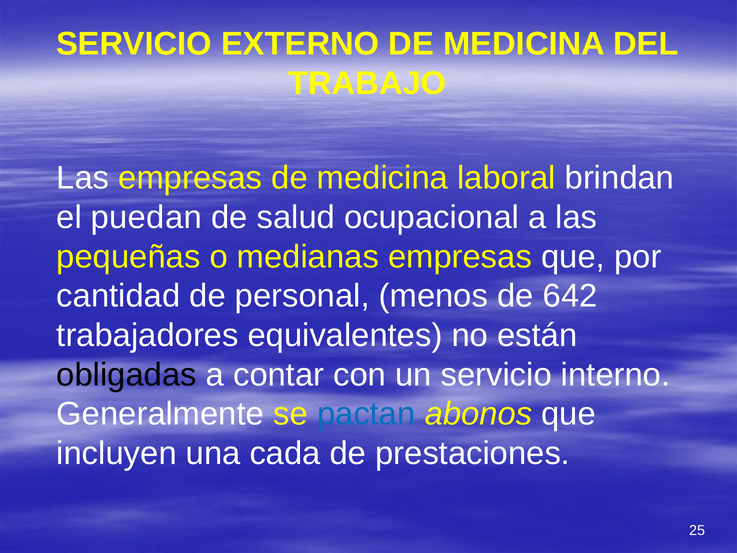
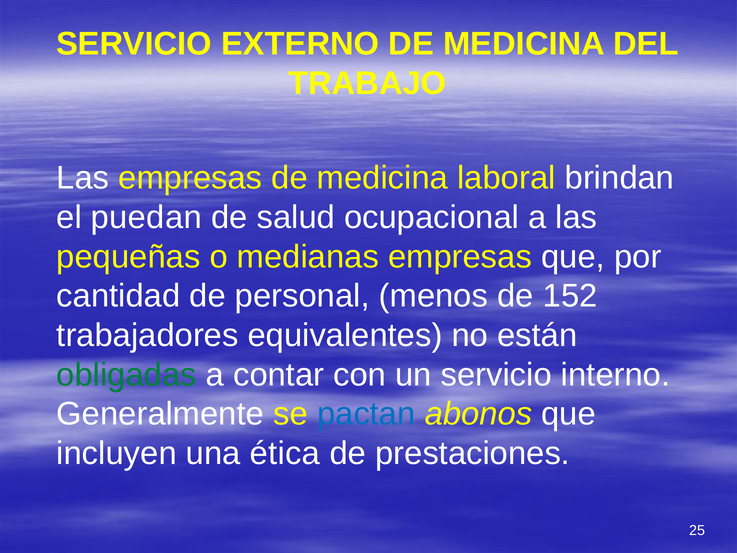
642: 642 -> 152
obligadas colour: black -> green
cada: cada -> ética
